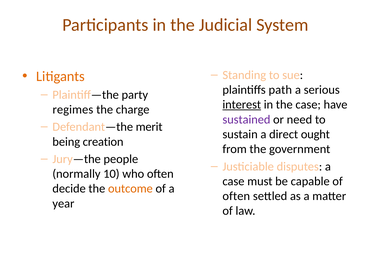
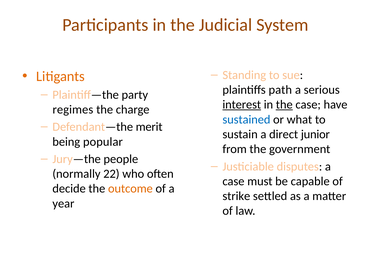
the at (284, 105) underline: none -> present
sustained colour: purple -> blue
need: need -> what
ought: ought -> junior
creation: creation -> popular
10: 10 -> 22
often at (236, 196): often -> strike
